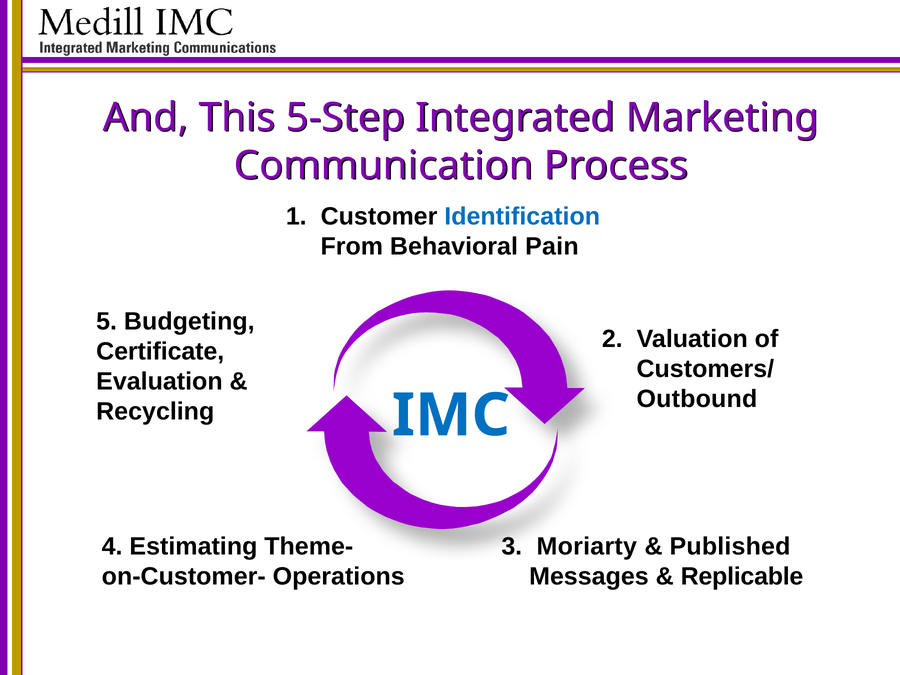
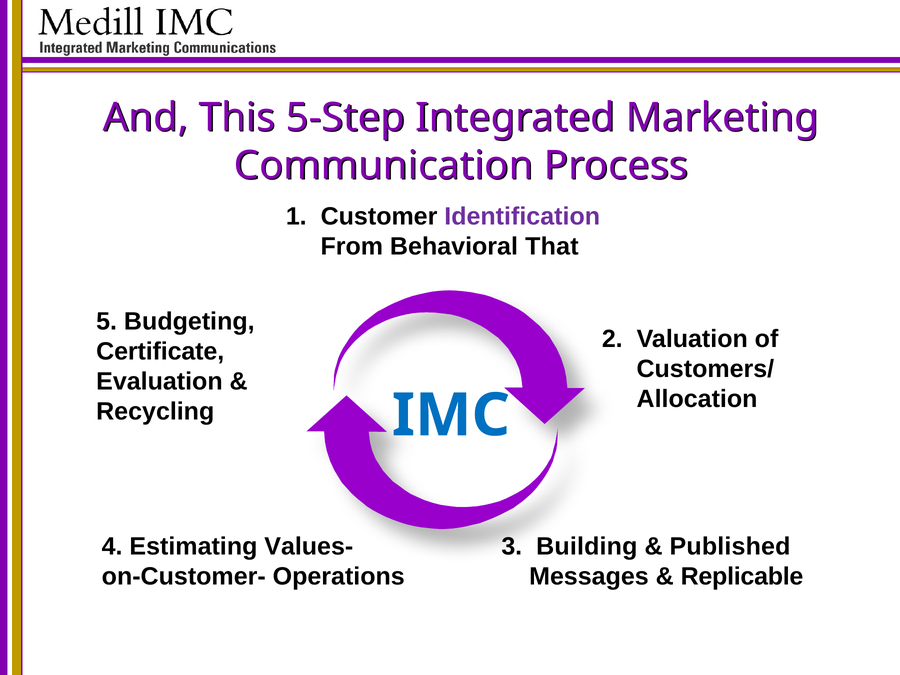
Identification colour: blue -> purple
Pain: Pain -> That
Outbound: Outbound -> Allocation
Theme-: Theme- -> Values-
Moriarty: Moriarty -> Building
